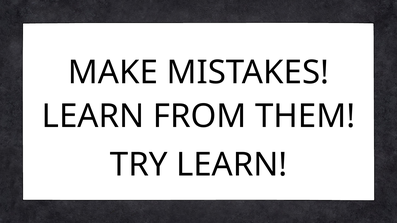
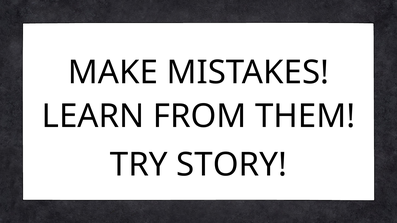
TRY LEARN: LEARN -> STORY
